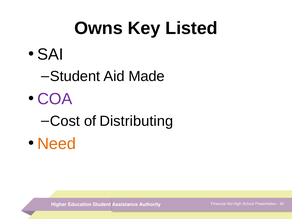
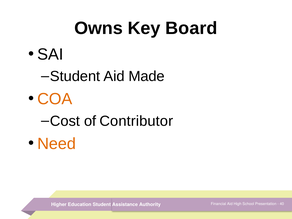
Listed: Listed -> Board
COA colour: purple -> orange
Distributing: Distributing -> Contributor
